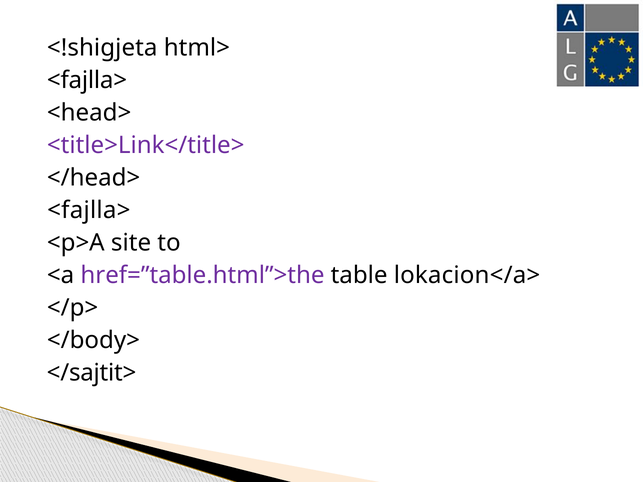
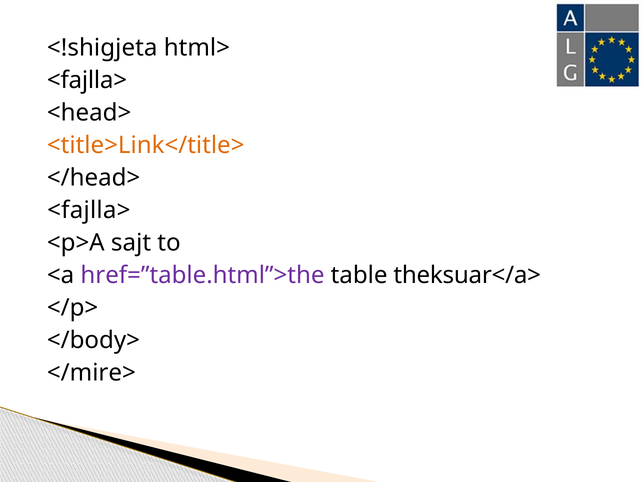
<title>Link</title> colour: purple -> orange
site: site -> sajt
lokacion</a>: lokacion</a> -> theksuar</a>
</sajtit>: </sajtit> -> </mire>
